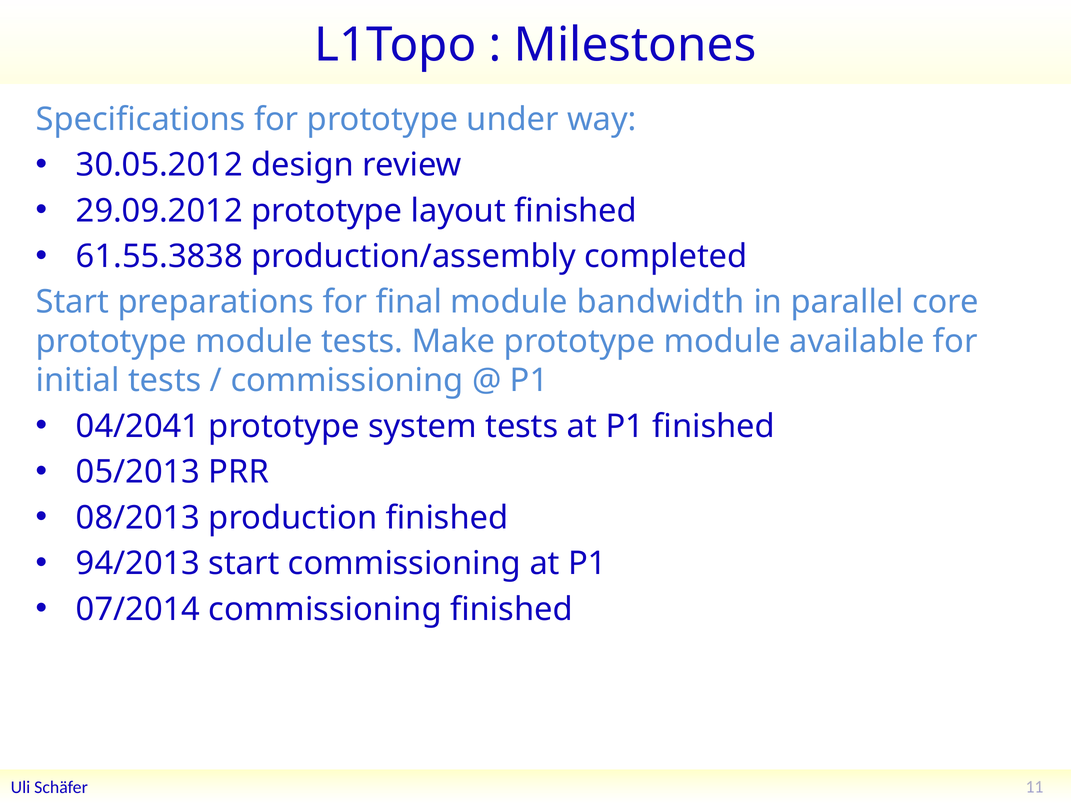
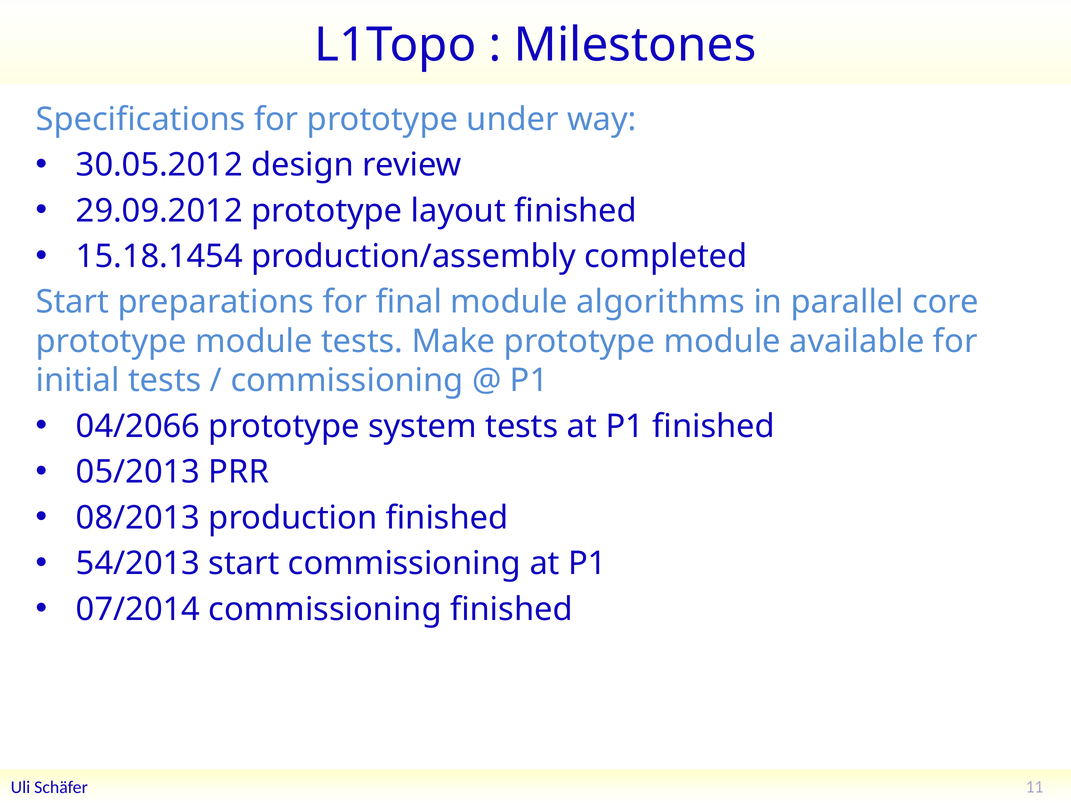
61.55.3838: 61.55.3838 -> 15.18.1454
bandwidth: bandwidth -> algorithms
04/2041: 04/2041 -> 04/2066
94/2013: 94/2013 -> 54/2013
